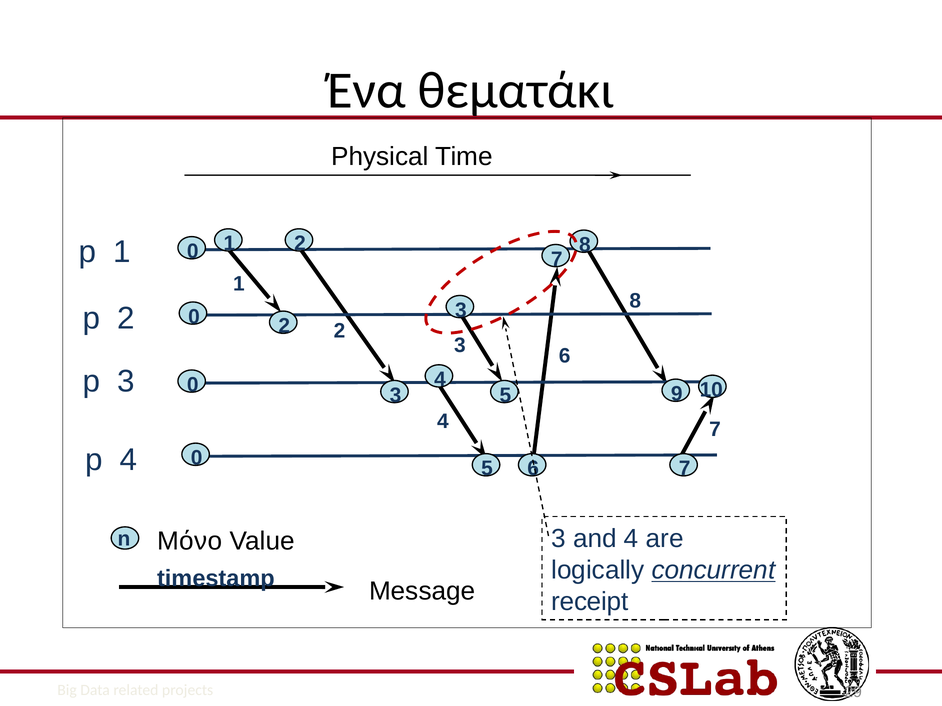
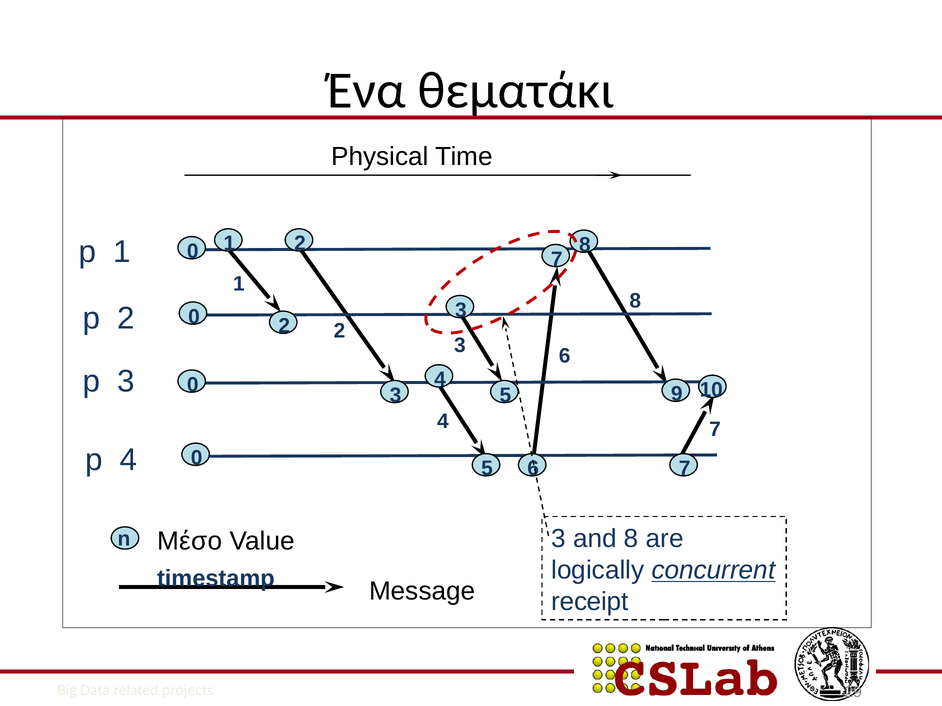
and 4: 4 -> 8
Μόνο: Μόνο -> Μέσο
